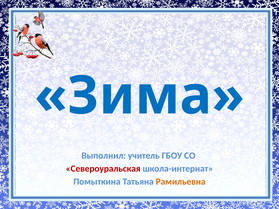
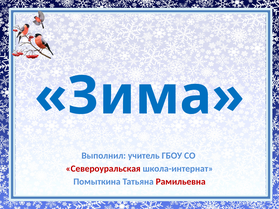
Рамильевна colour: orange -> red
